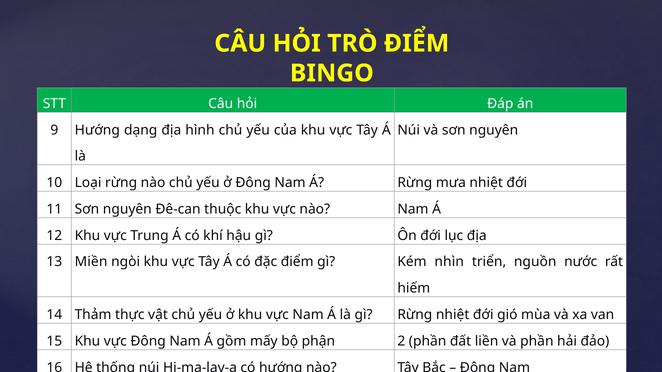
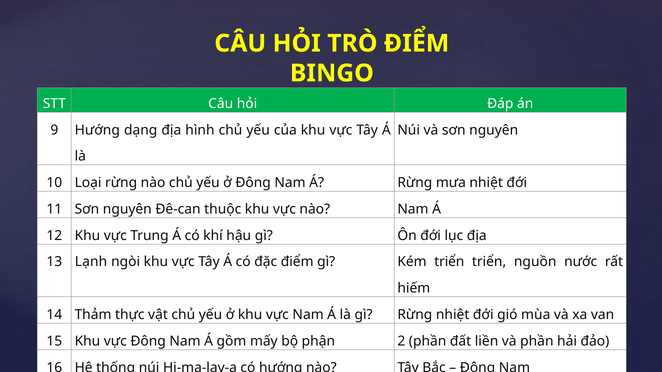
Miền: Miền -> Lạnh
Kém nhìn: nhìn -> triển
